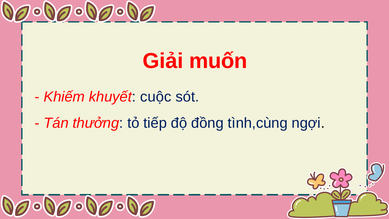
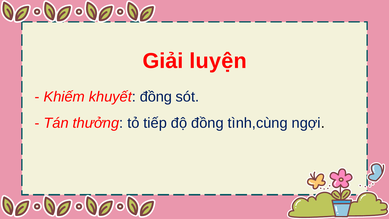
muốn: muốn -> luyện
khuyết cuộc: cuộc -> đồng
